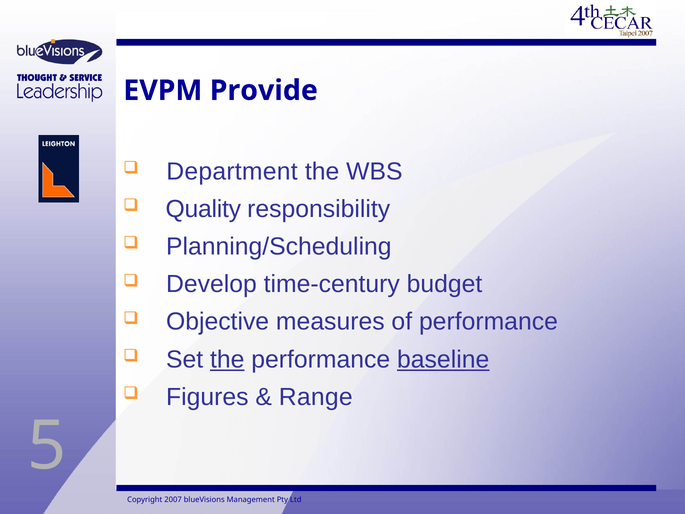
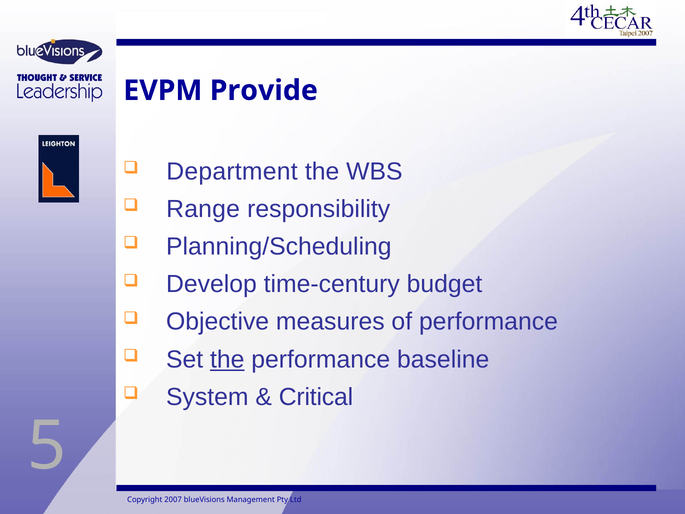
Quality: Quality -> Range
baseline underline: present -> none
Figures: Figures -> System
Range: Range -> Critical
